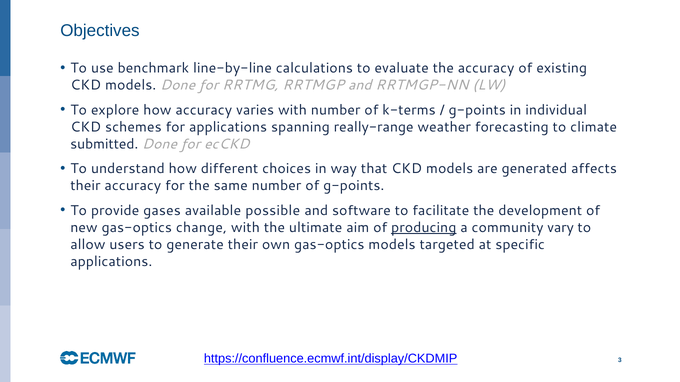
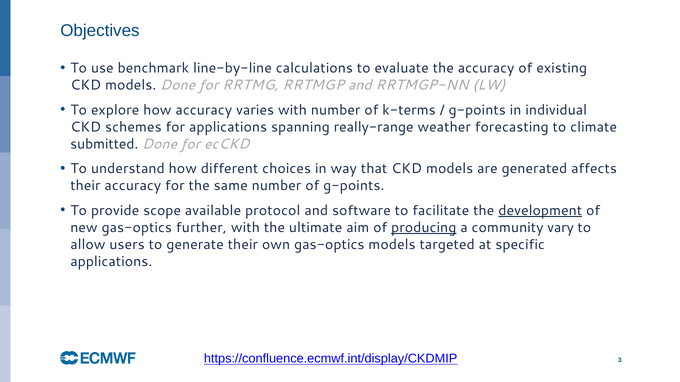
gases: gases -> scope
possible: possible -> protocol
development underline: none -> present
change: change -> further
